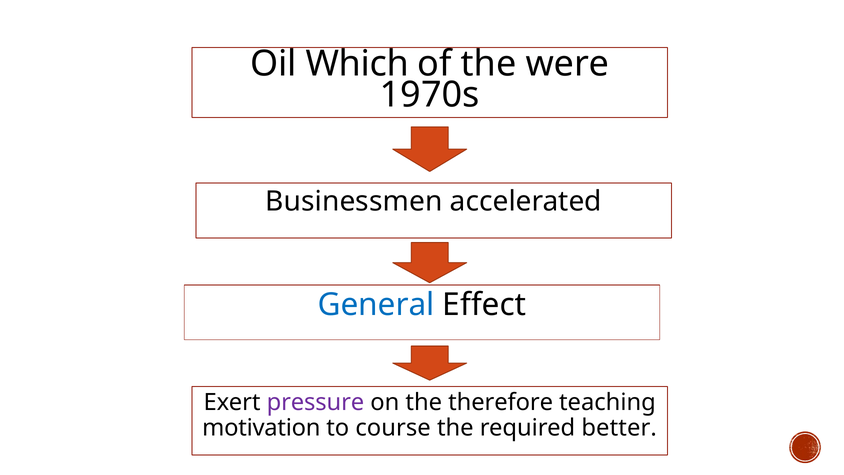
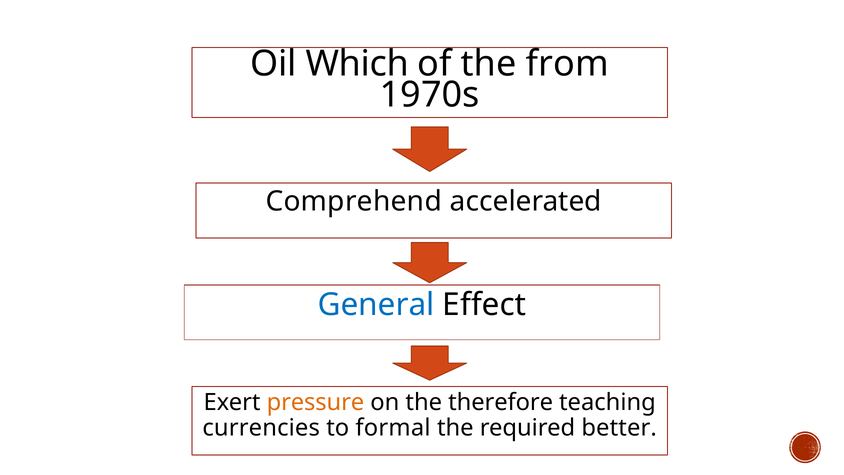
were: were -> from
Businessmen: Businessmen -> Comprehend
pressure colour: purple -> orange
motivation: motivation -> currencies
course: course -> formal
